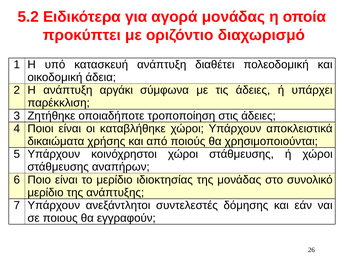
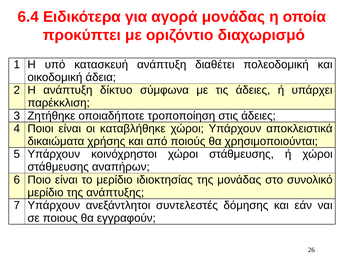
5.2: 5.2 -> 6.4
αργάκι: αργάκι -> δίκτυο
